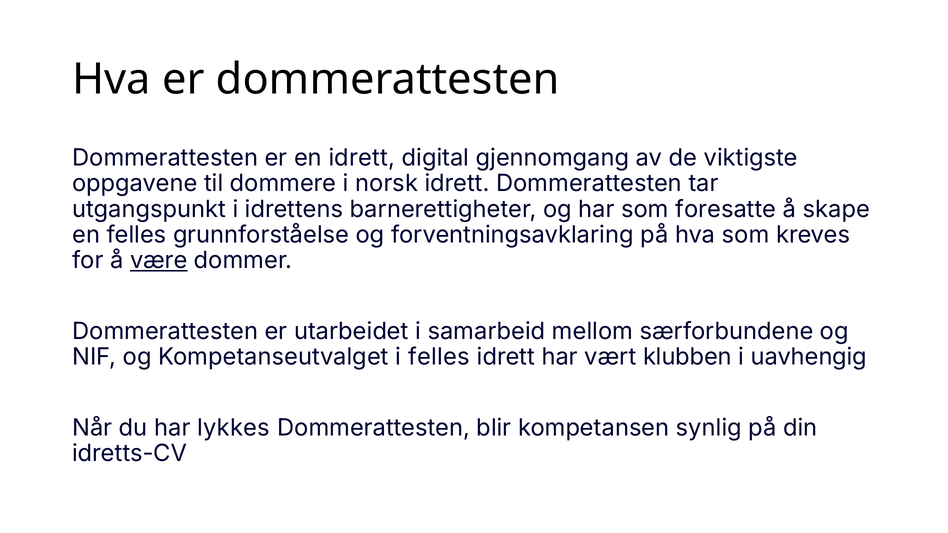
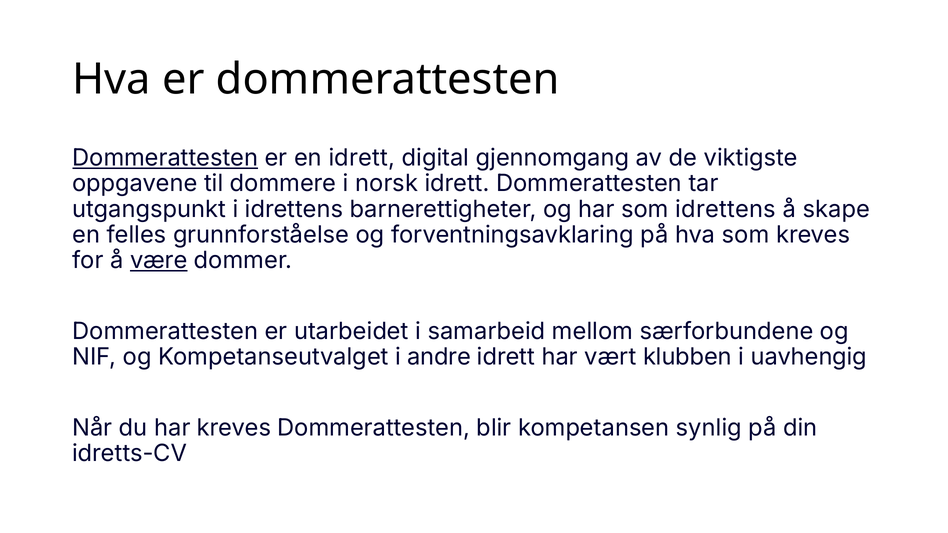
Dommerattesten at (165, 158) underline: none -> present
som foresatte: foresatte -> idrettens
i felles: felles -> andre
har lykkes: lykkes -> kreves
